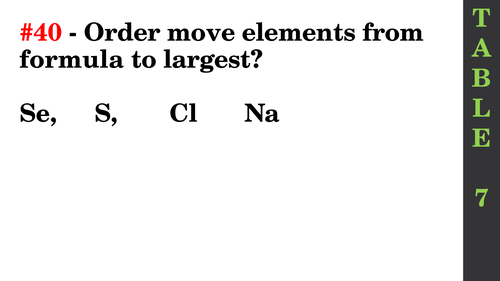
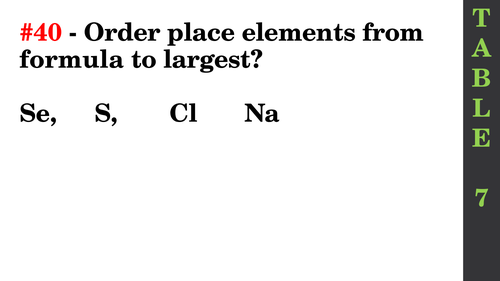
move: move -> place
